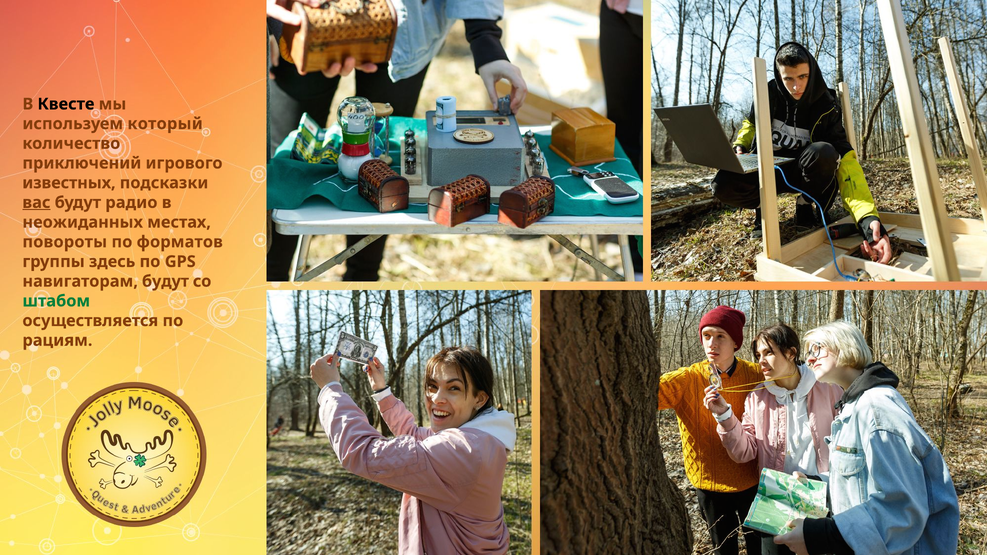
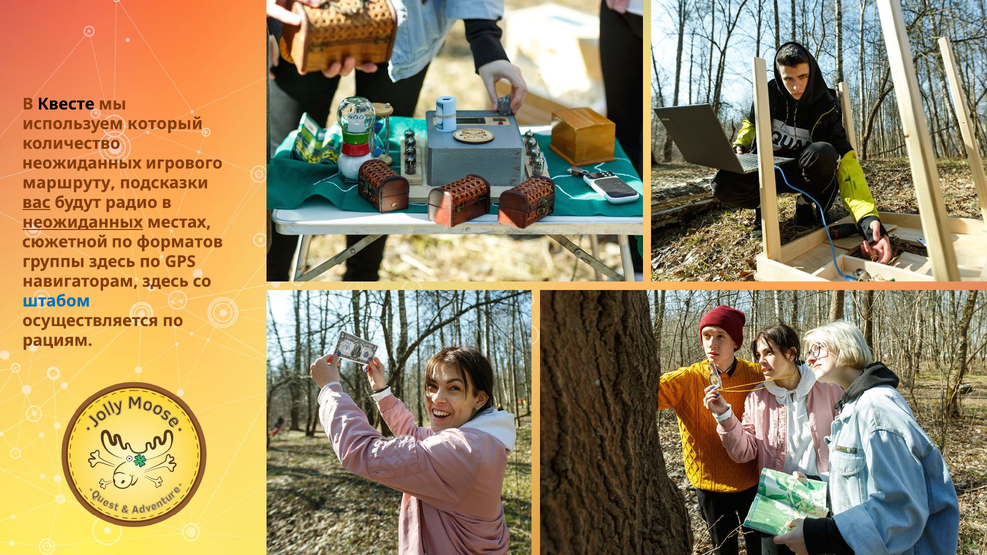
приключений at (82, 163): приключений -> неожиданных
известных: известных -> маршруту
неожиданных at (83, 222) underline: none -> present
повороты: повороты -> сюжетной
навигаторам будут: будут -> здесь
штабом colour: green -> blue
